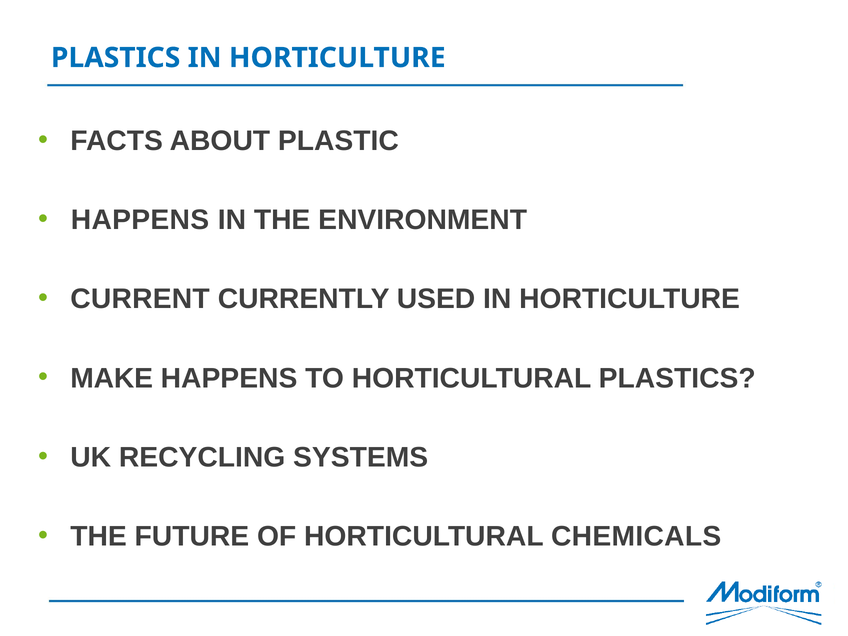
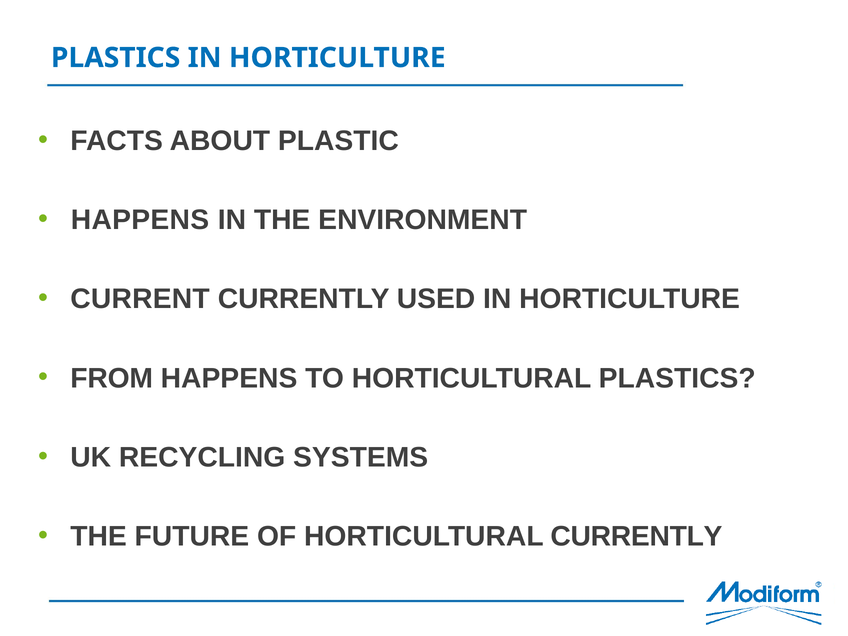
MAKE: MAKE -> FROM
HORTICULTURAL CHEMICALS: CHEMICALS -> CURRENTLY
